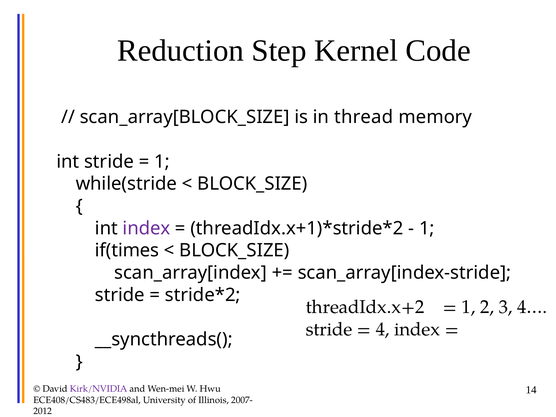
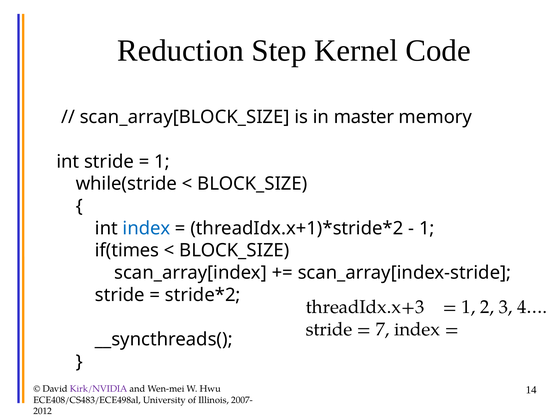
thread: thread -> master
index at (146, 228) colour: purple -> blue
threadIdx.x+2: threadIdx.x+2 -> threadIdx.x+3
4: 4 -> 7
